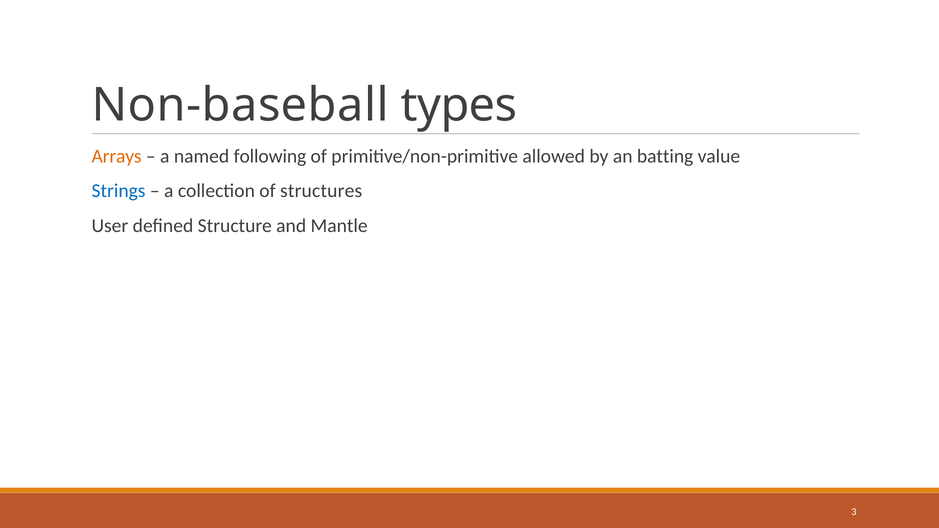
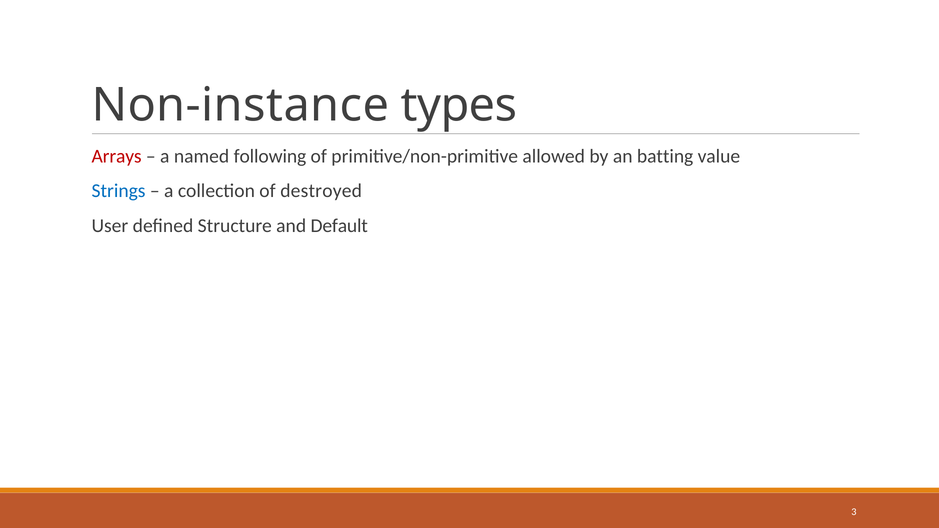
Non-baseball: Non-baseball -> Non-instance
Arrays colour: orange -> red
structures: structures -> destroyed
Mantle: Mantle -> Default
